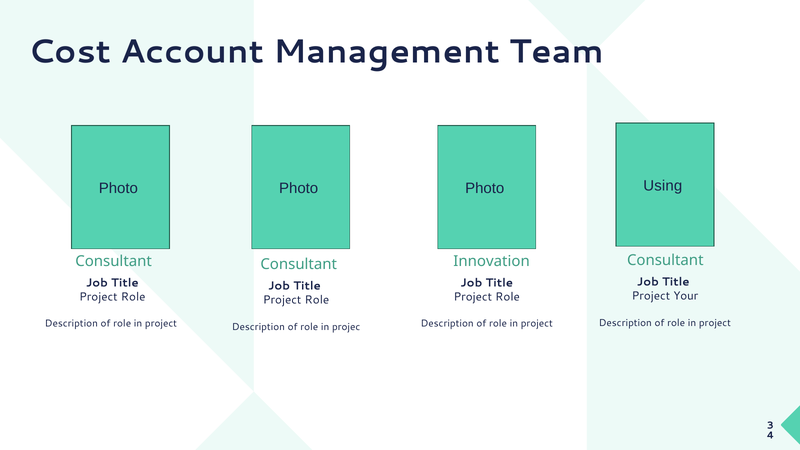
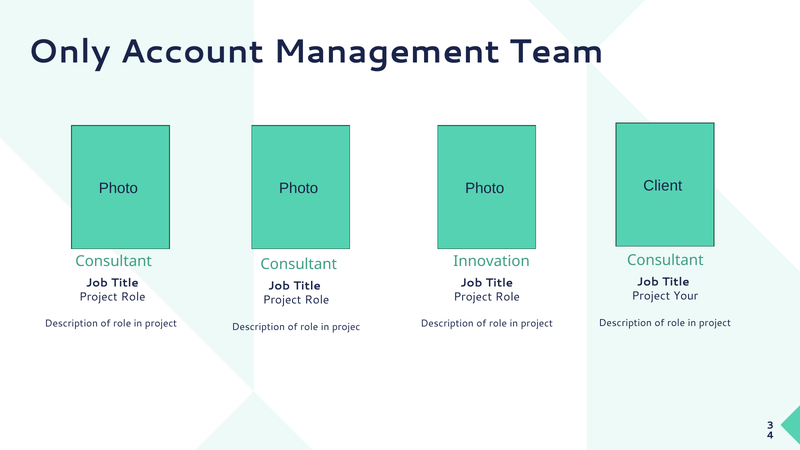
Cost: Cost -> Only
Using: Using -> Client
